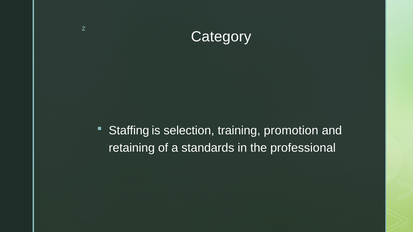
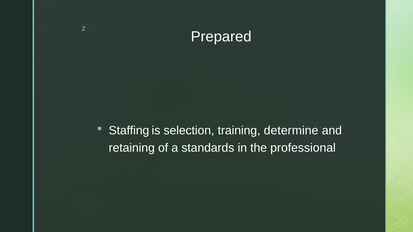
Category: Category -> Prepared
promotion: promotion -> determine
